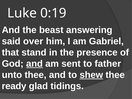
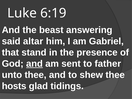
0:19: 0:19 -> 6:19
over: over -> altar
shew underline: present -> none
ready: ready -> hosts
